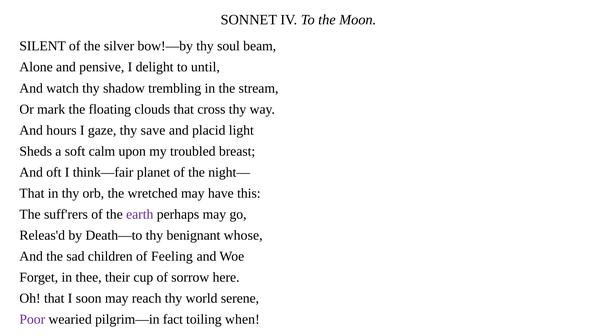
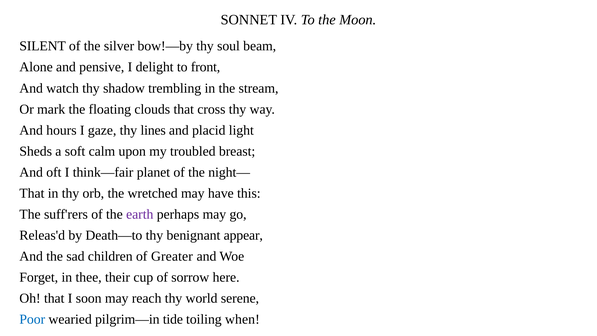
until: until -> front
save: save -> lines
whose: whose -> appear
Feeling: Feeling -> Greater
Poor colour: purple -> blue
fact: fact -> tide
